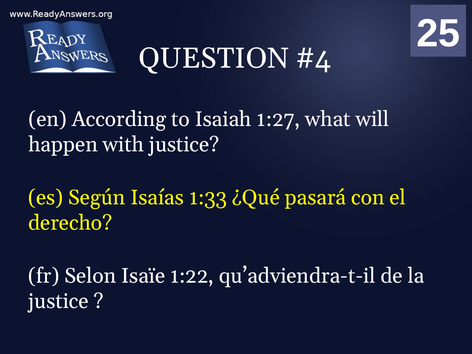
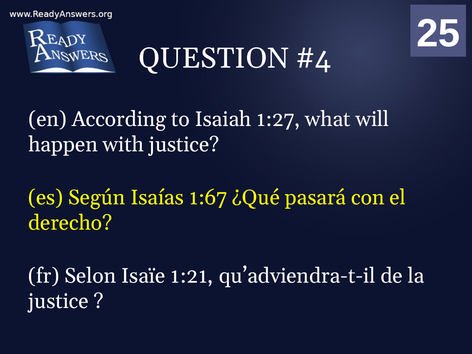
1:33: 1:33 -> 1:67
1:22: 1:22 -> 1:21
